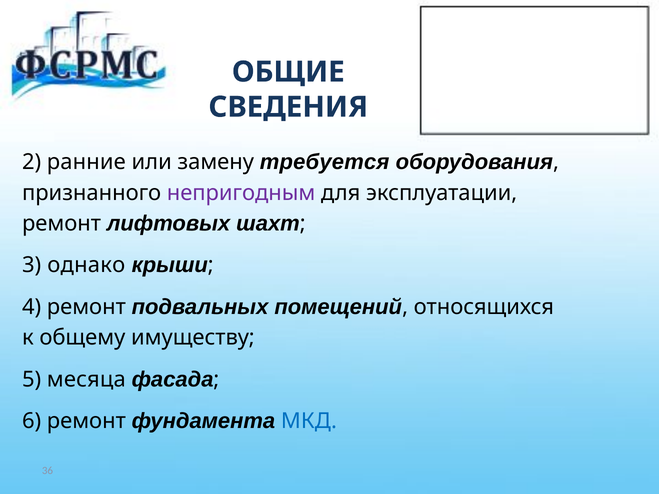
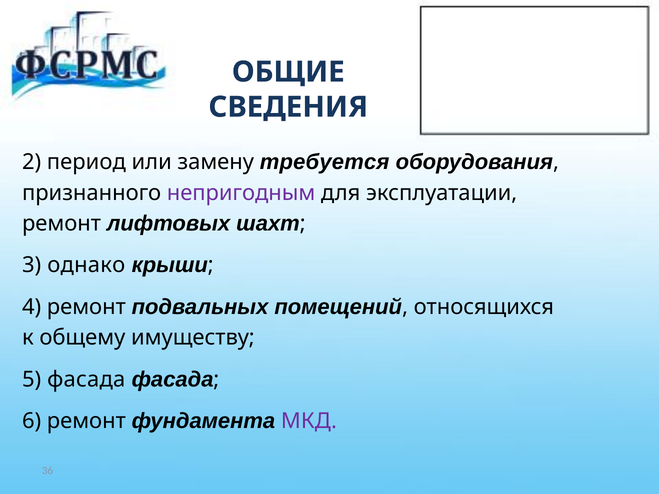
ранние: ранние -> период
5 месяца: месяца -> фасада
МКД colour: blue -> purple
